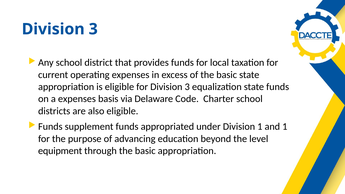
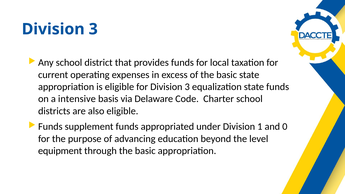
a expenses: expenses -> intensive
and 1: 1 -> 0
